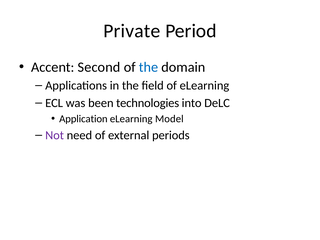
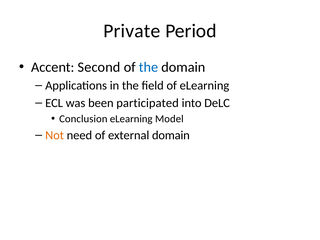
technologies: technologies -> participated
Application: Application -> Conclusion
Not colour: purple -> orange
external periods: periods -> domain
